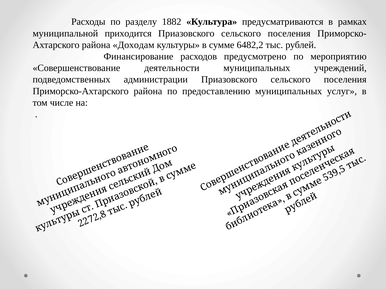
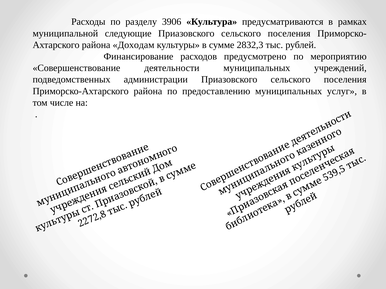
1882: 1882 -> 3906
приходится: приходится -> следующие
6482,2: 6482,2 -> 2832,3
